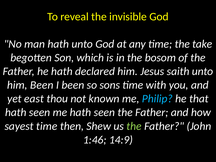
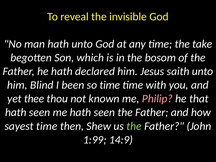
him Been: Been -> Blind
so sons: sons -> time
east: east -> thee
Philip colour: light blue -> pink
1:46: 1:46 -> 1:99
